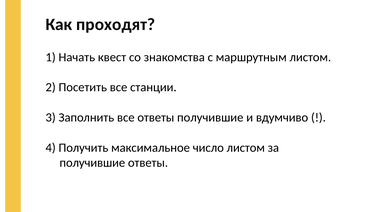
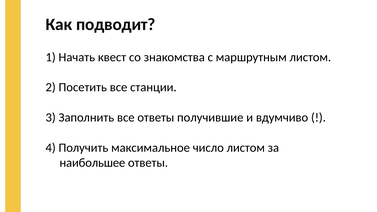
проходят: проходят -> подводит
получившие at (92, 163): получившие -> наибольшее
